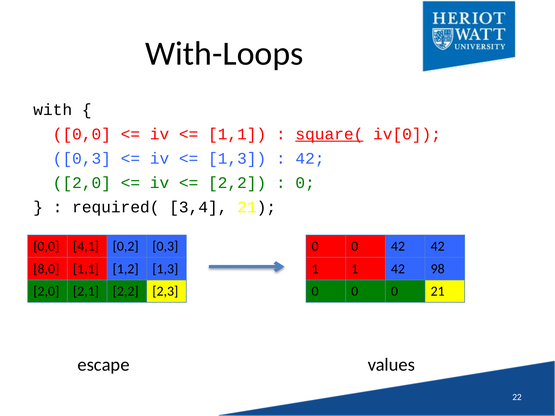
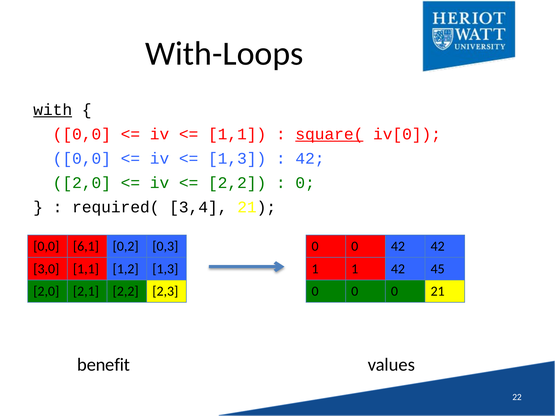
with underline: none -> present
0,3 at (82, 159): 0,3 -> 0,0
4,1: 4,1 -> 6,1
8,0: 8,0 -> 3,0
98: 98 -> 45
escape: escape -> benefit
